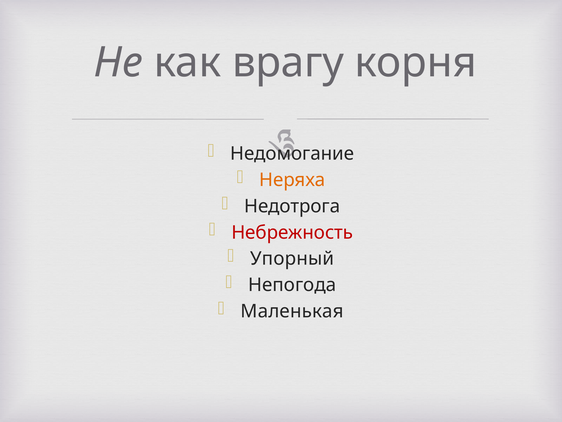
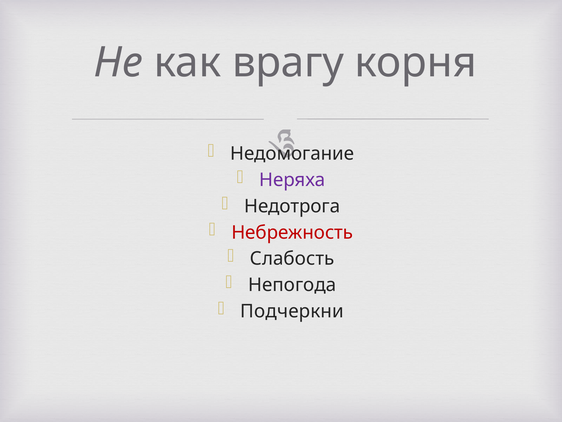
Неряха colour: orange -> purple
Упорный: Упорный -> Слабость
Маленькая: Маленькая -> Подчеркни
